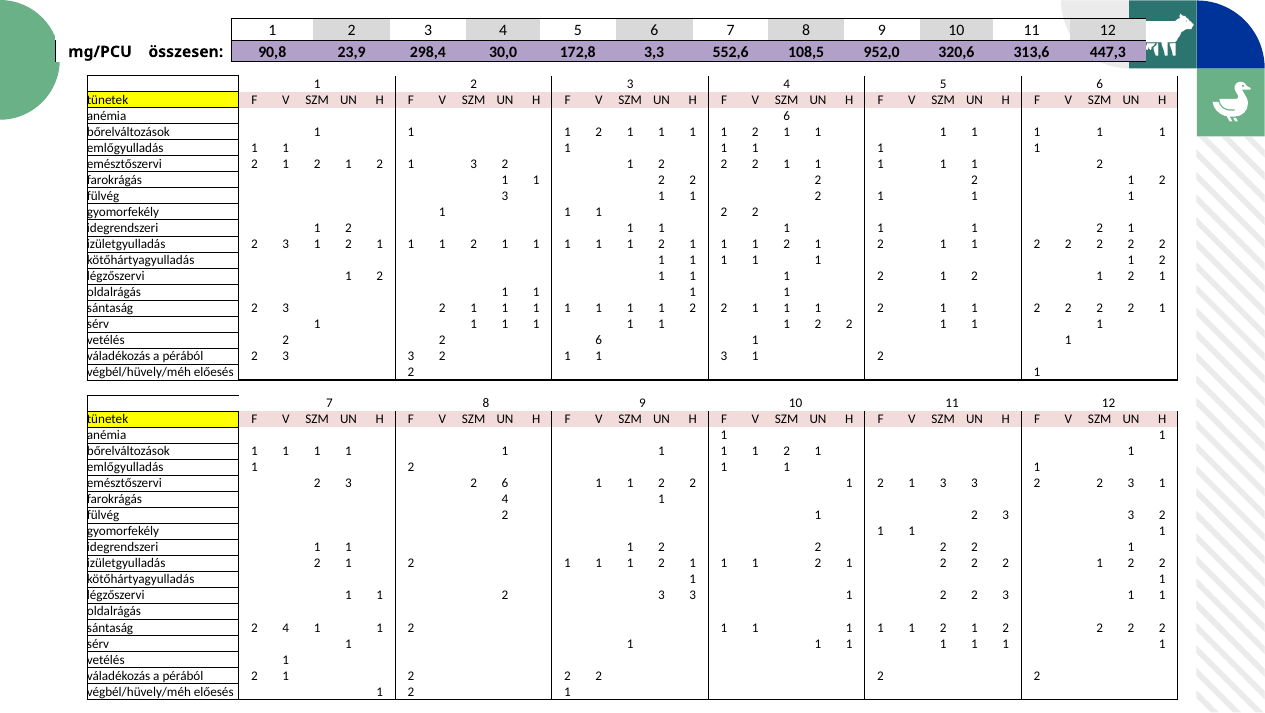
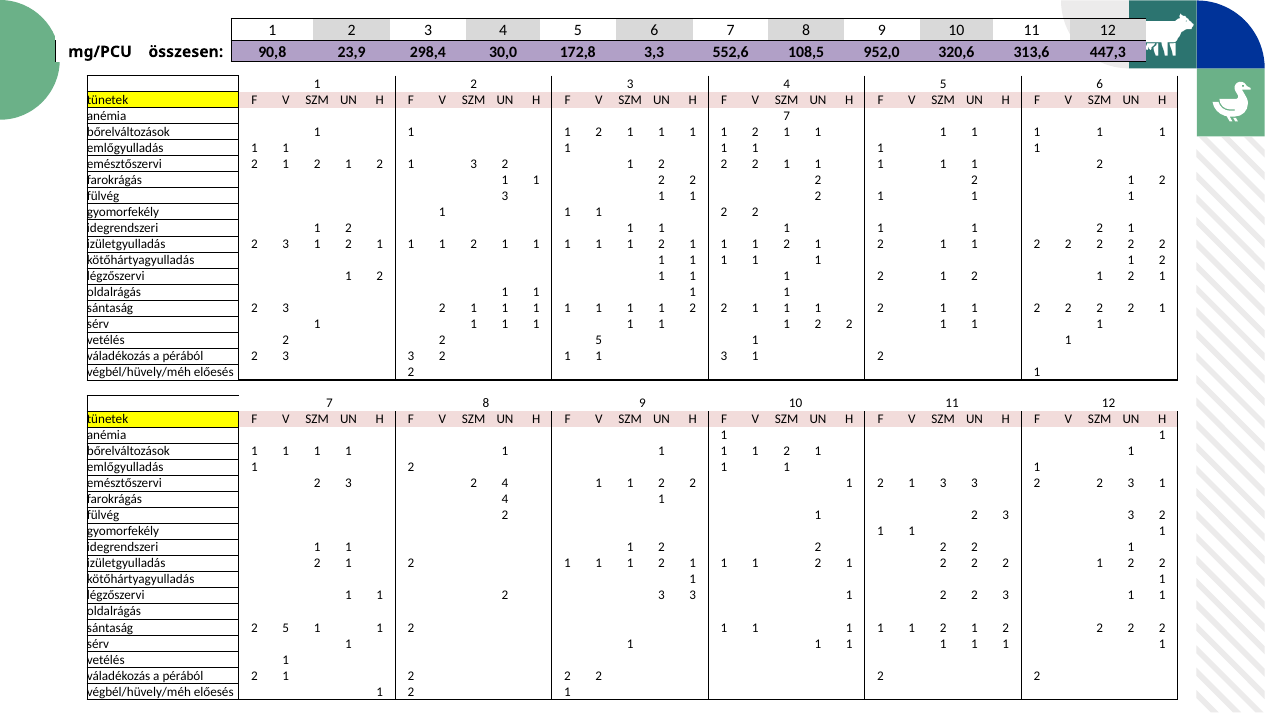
anémia 6: 6 -> 7
2 2 6: 6 -> 5
3 2 6: 6 -> 4
sántaság 2 4: 4 -> 5
